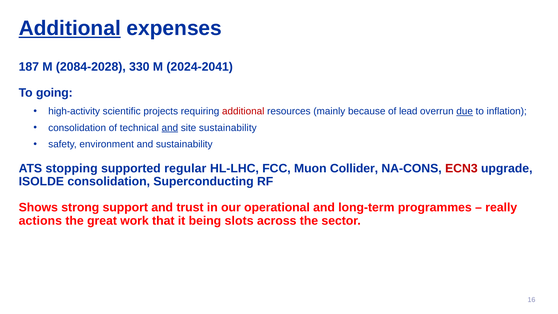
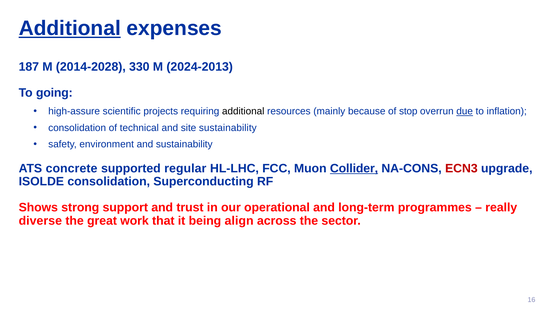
2084-2028: 2084-2028 -> 2014-2028
2024-2041: 2024-2041 -> 2024-2013
high-activity: high-activity -> high-assure
additional at (243, 111) colour: red -> black
lead: lead -> stop
and at (170, 128) underline: present -> none
stopping: stopping -> concrete
Collider underline: none -> present
actions: actions -> diverse
slots: slots -> align
